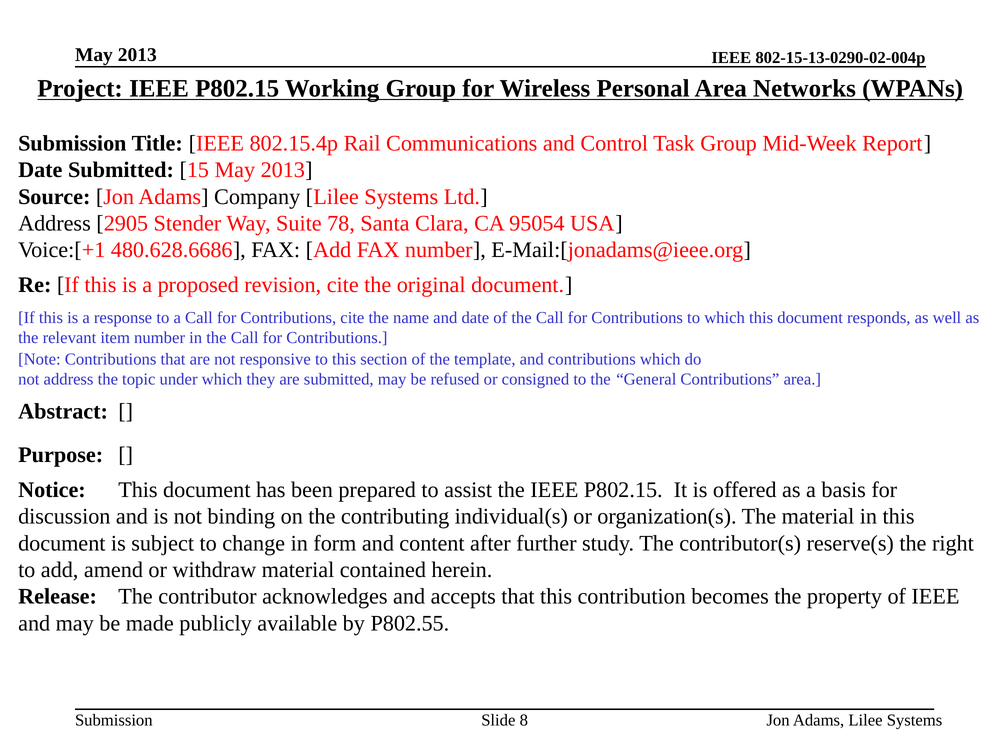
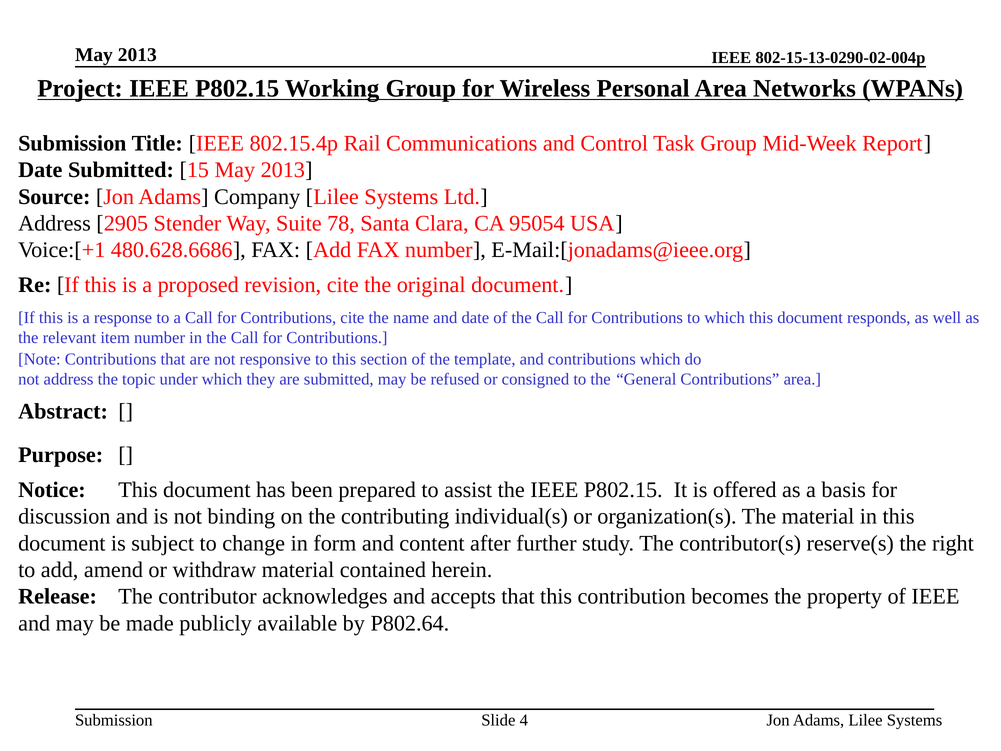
P802.55: P802.55 -> P802.64
8: 8 -> 4
